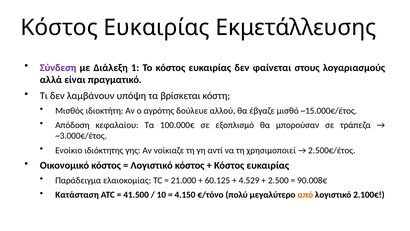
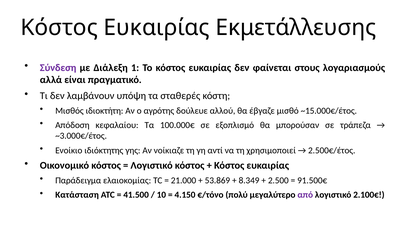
βρίσκεται: βρίσκεται -> σταθερές
60.125: 60.125 -> 53.869
4.529: 4.529 -> 8.349
90.008€: 90.008€ -> 91.500€
από colour: orange -> purple
